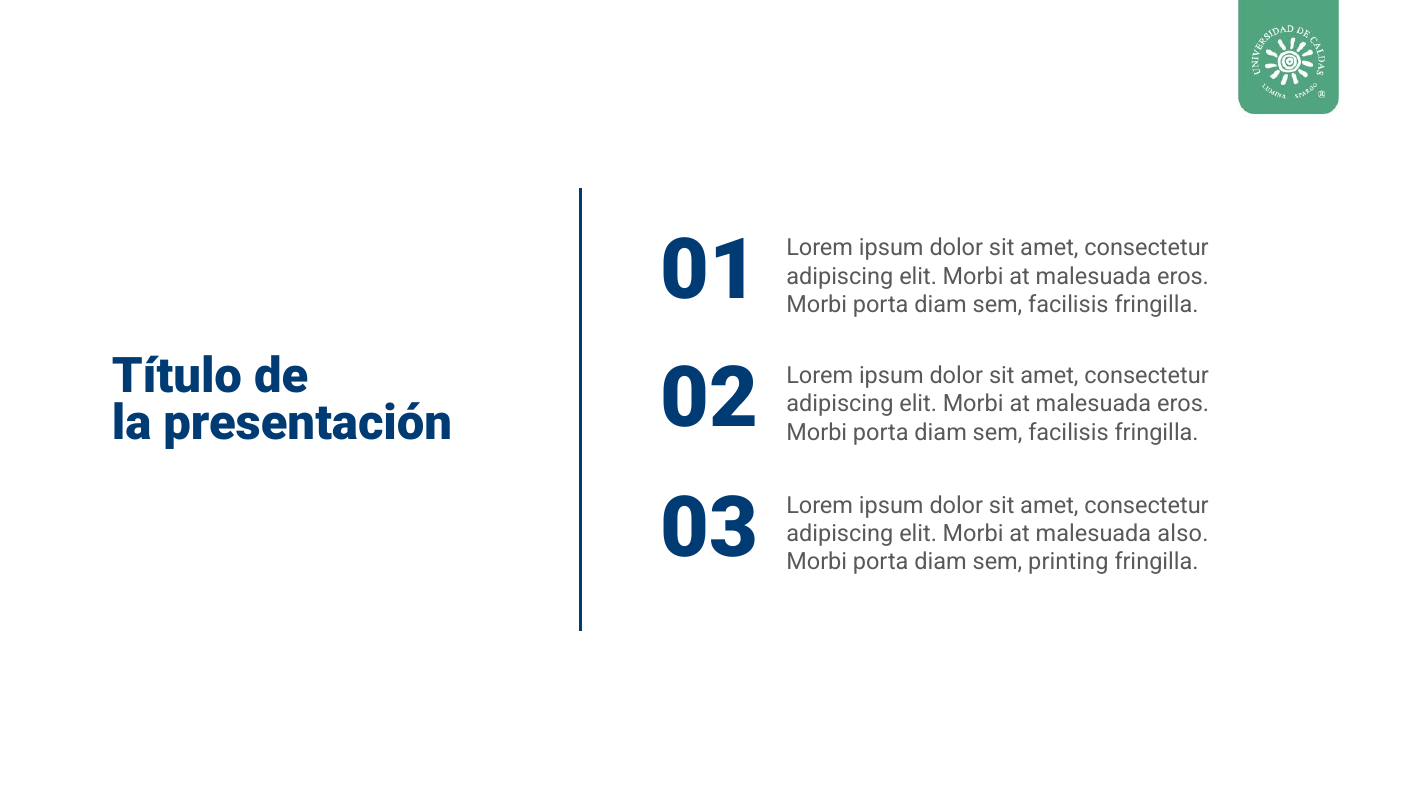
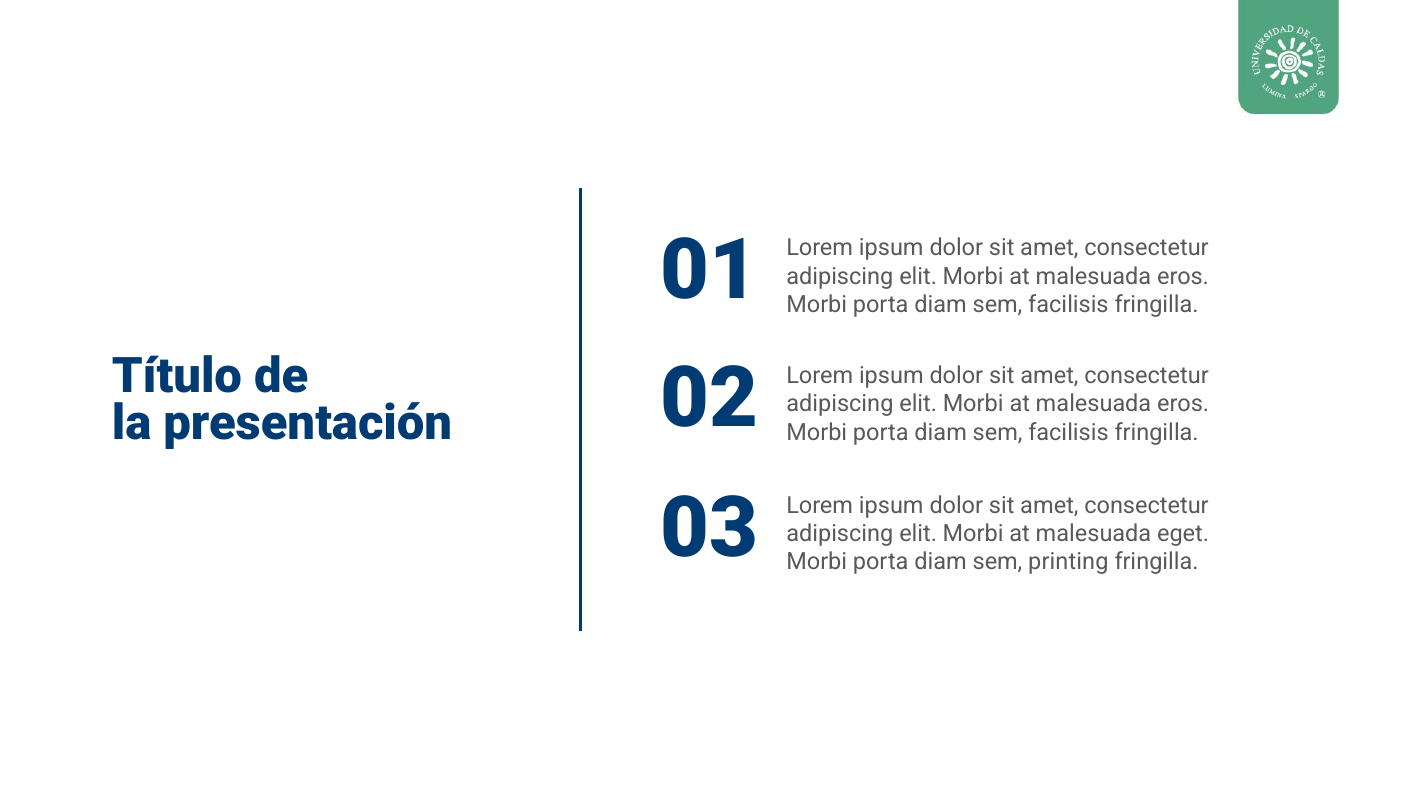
also: also -> eget
